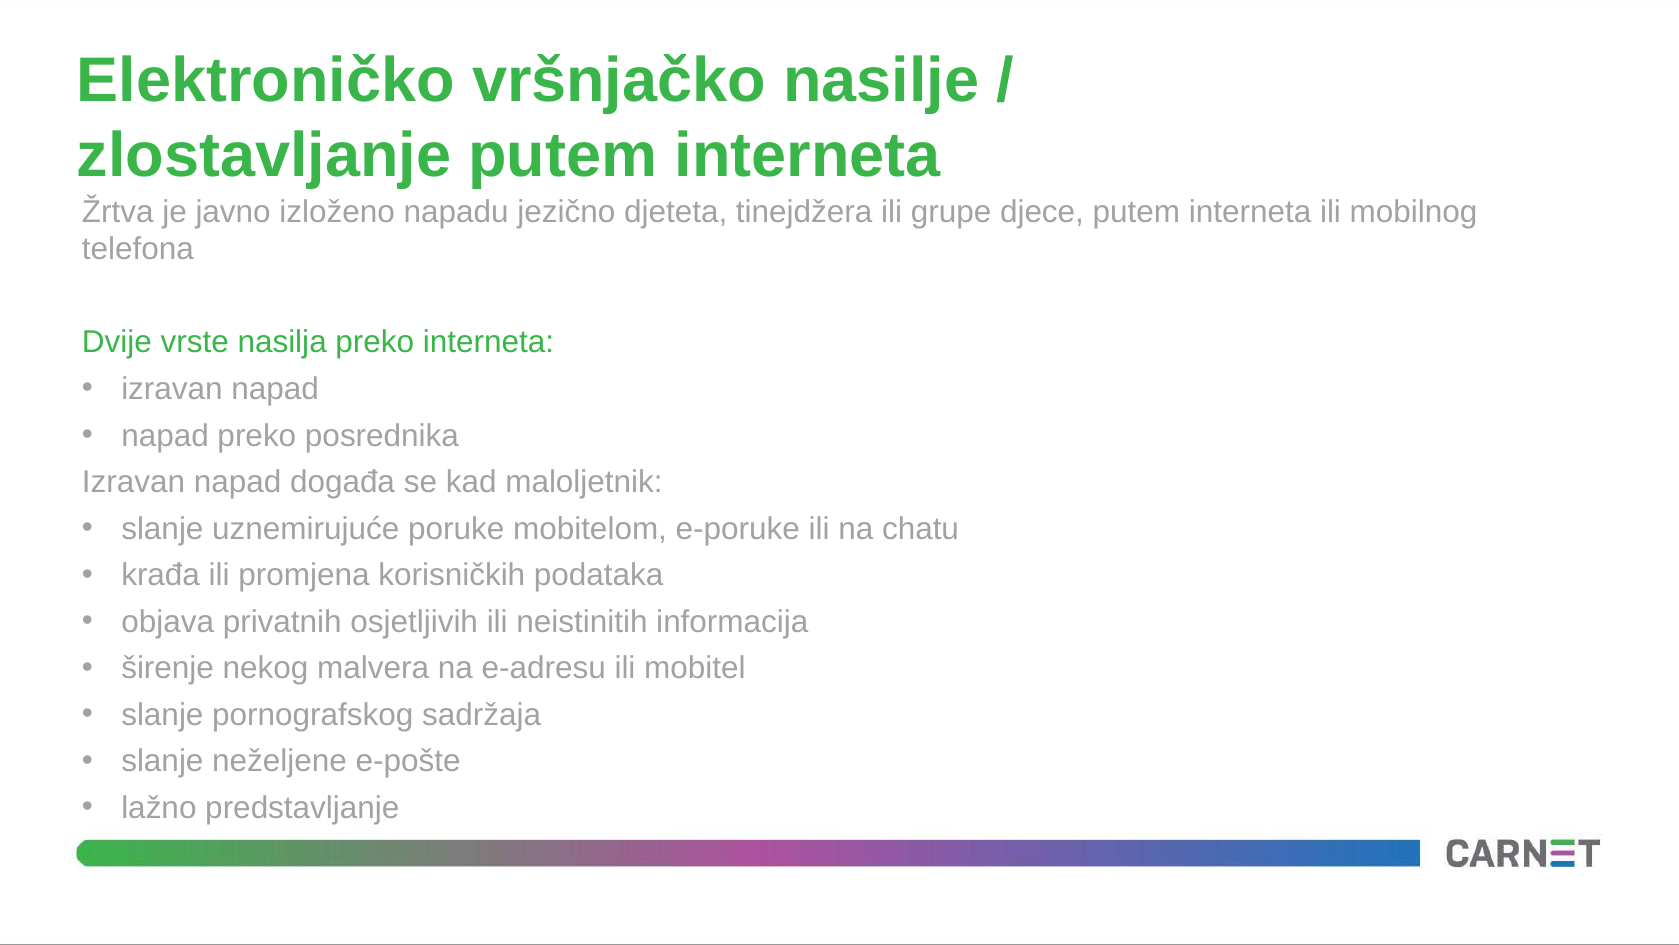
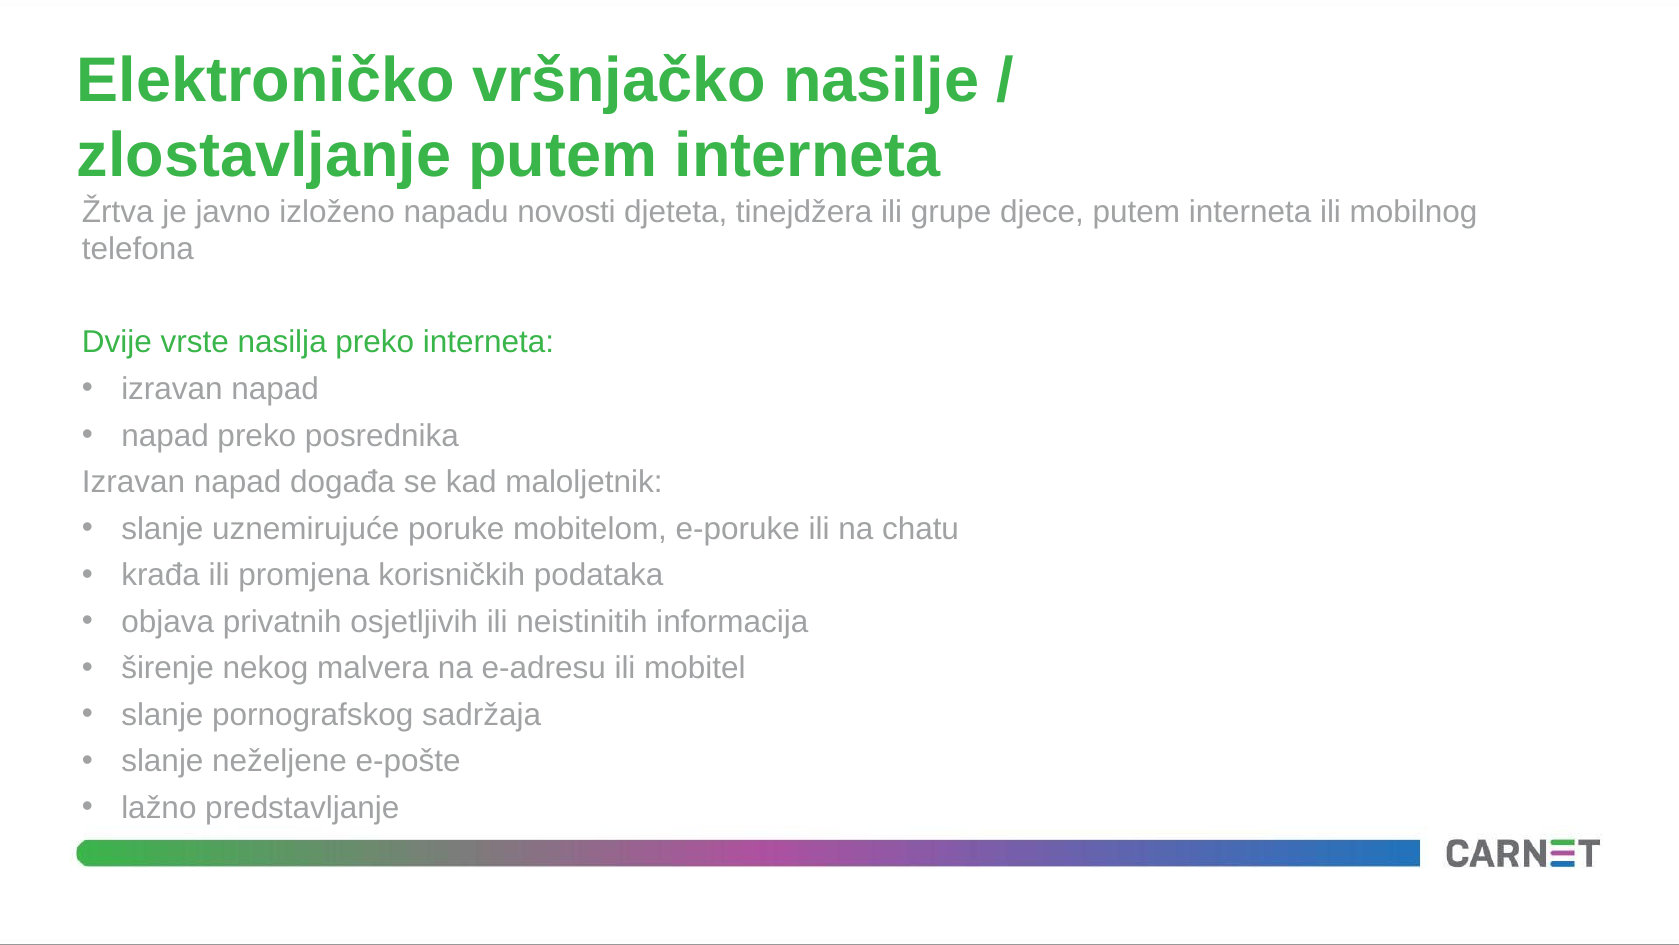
jezično: jezično -> novosti
